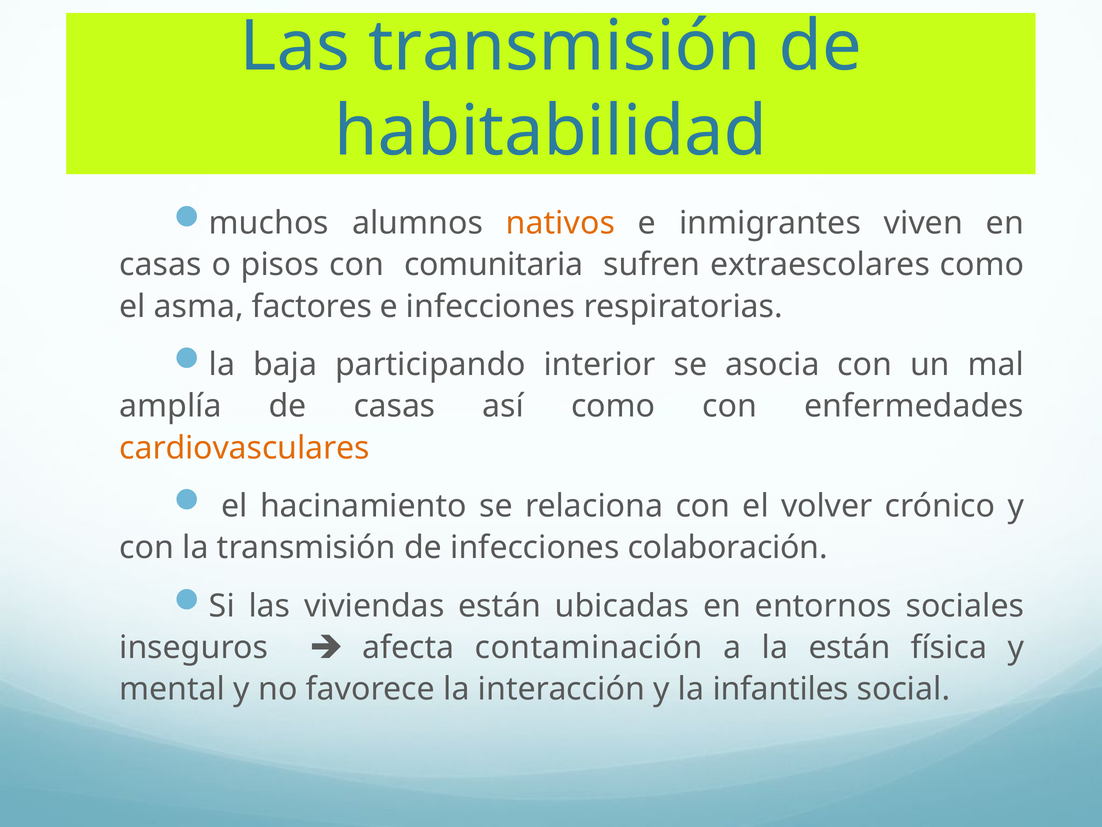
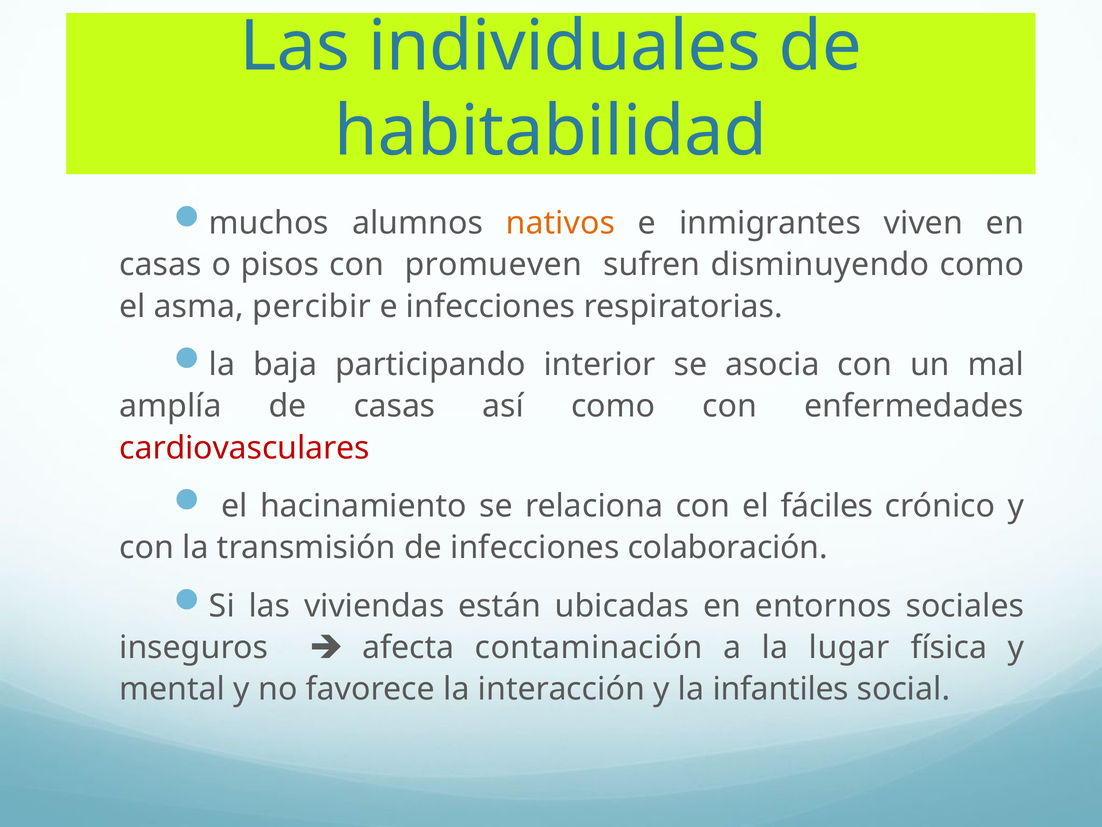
Las transmisión: transmisión -> individuales
comunitaria: comunitaria -> promueven
extraescolares: extraescolares -> disminuyendo
factores: factores -> percibir
cardiovasculares colour: orange -> red
volver: volver -> fáciles
la están: están -> lugar
